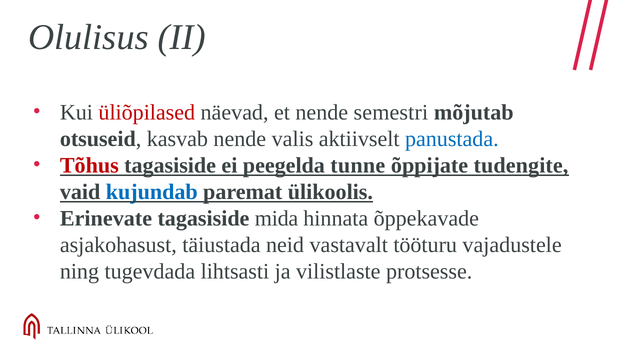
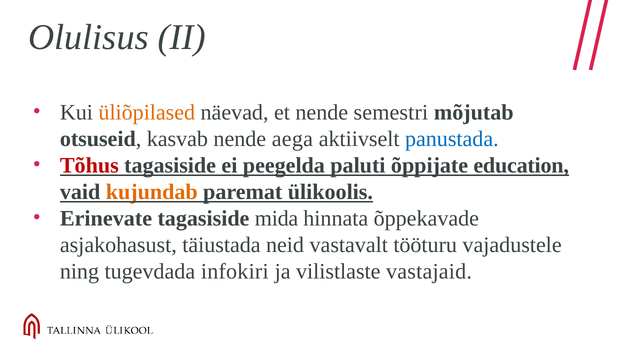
üliõpilased colour: red -> orange
valis: valis -> aega
tunne: tunne -> paluti
tudengite: tudengite -> education
kujundab colour: blue -> orange
lihtsasti: lihtsasti -> infokiri
protsesse: protsesse -> vastajaid
